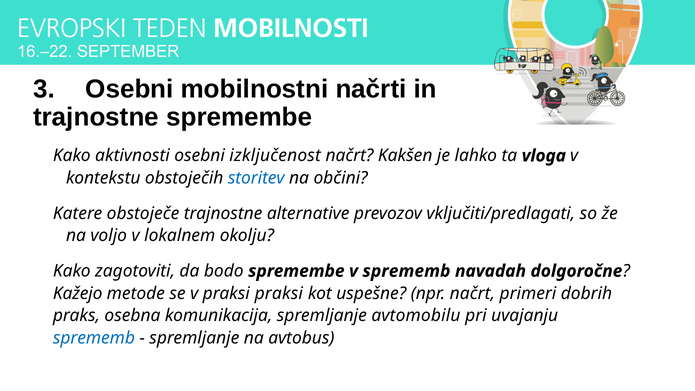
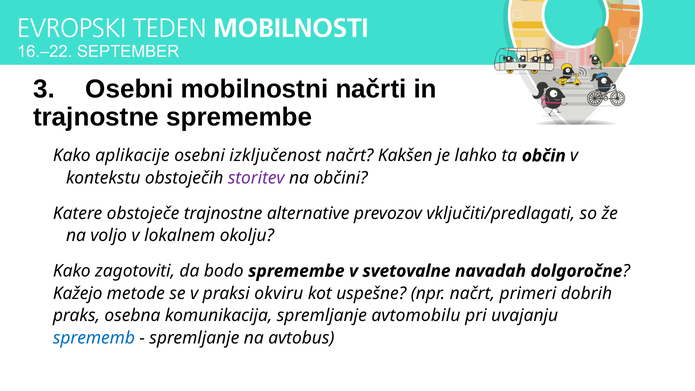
aktivnosti: aktivnosti -> aplikacije
vloga: vloga -> občin
storitev colour: blue -> purple
v sprememb: sprememb -> svetovalne
praksi praksi: praksi -> okviru
